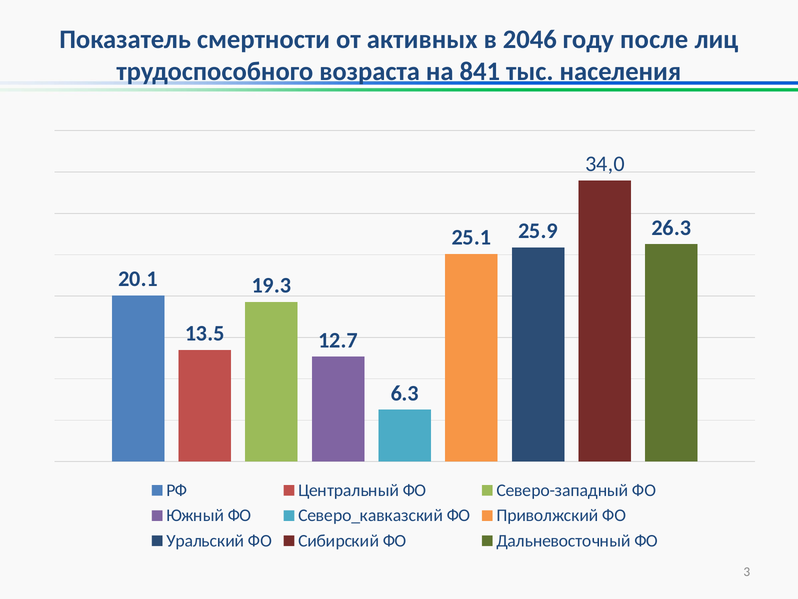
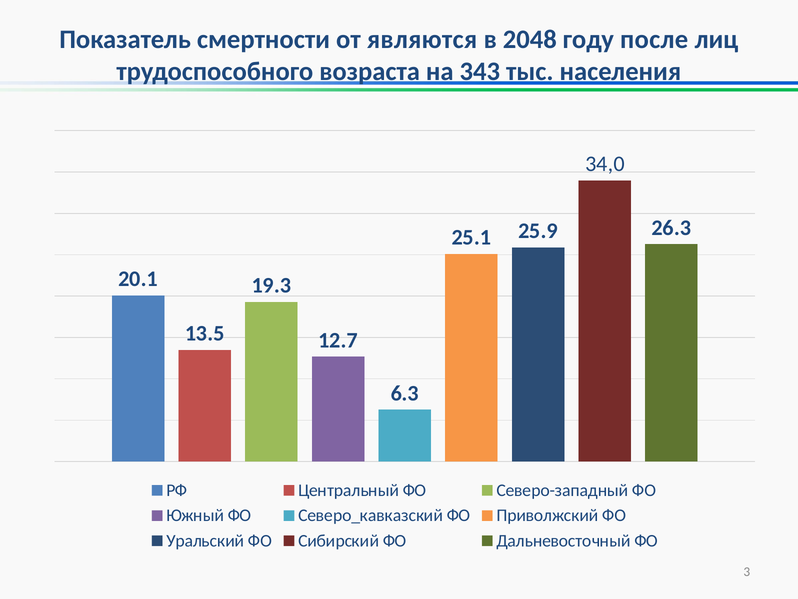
активных: активных -> являются
2046: 2046 -> 2048
841: 841 -> 343
